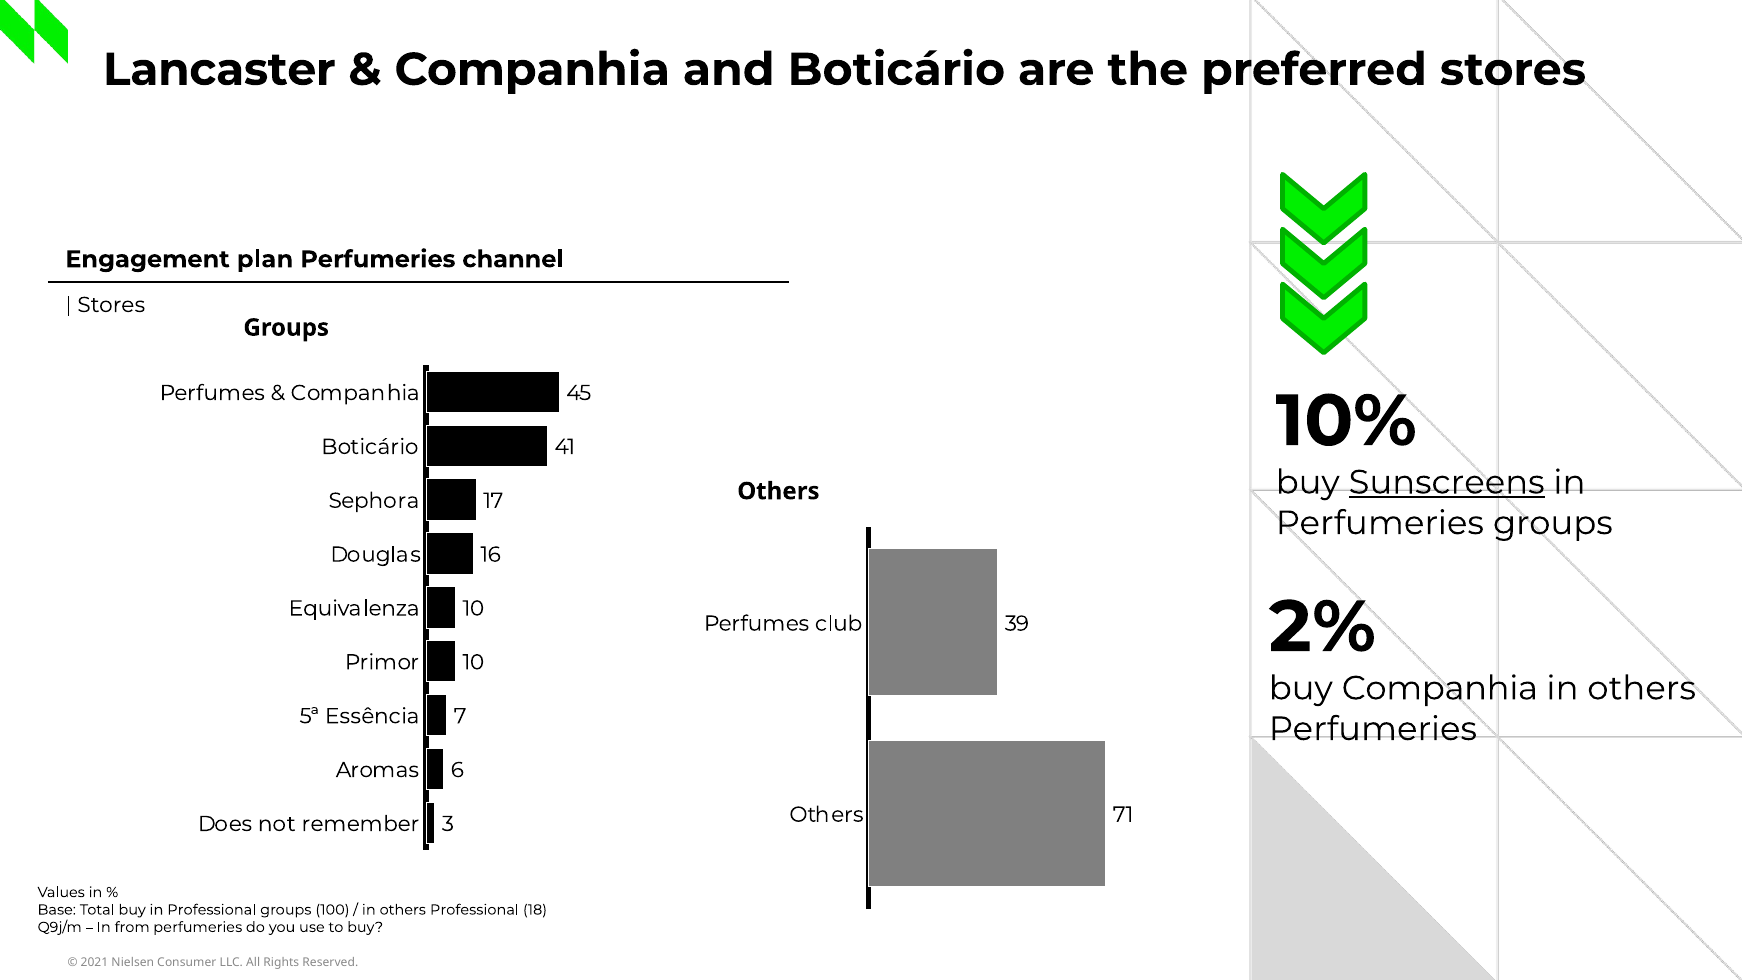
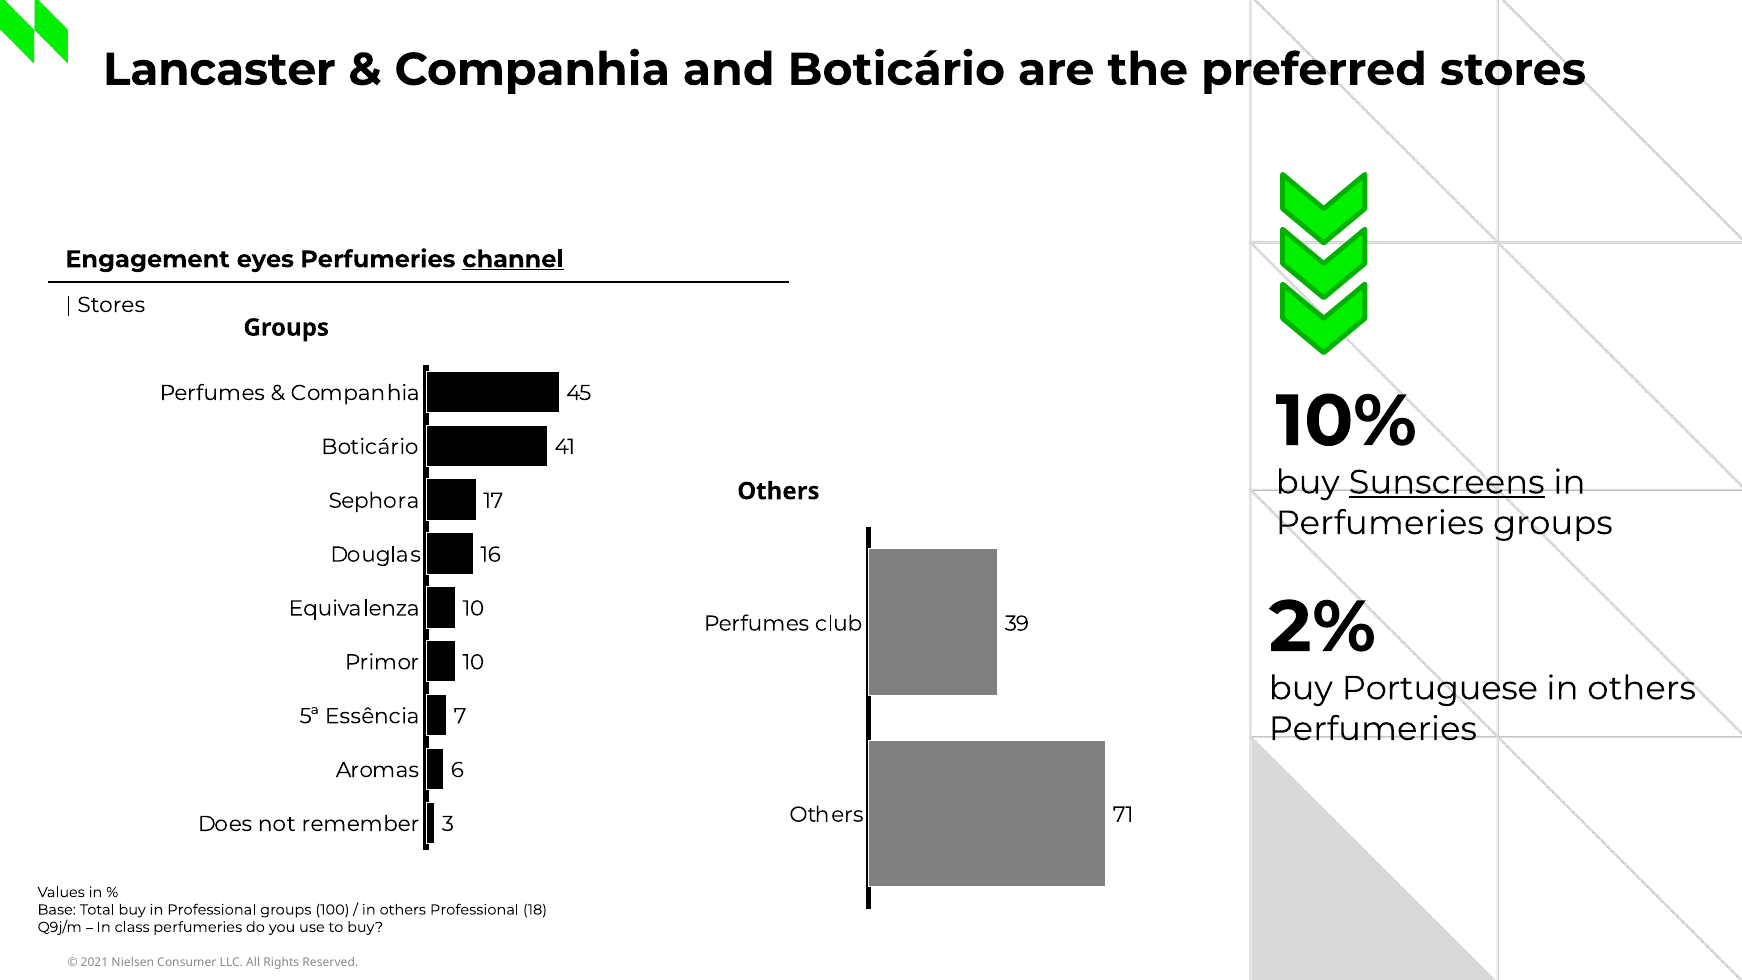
plan: plan -> eyes
channel underline: none -> present
buy Companhia: Companhia -> Portuguese
from: from -> class
